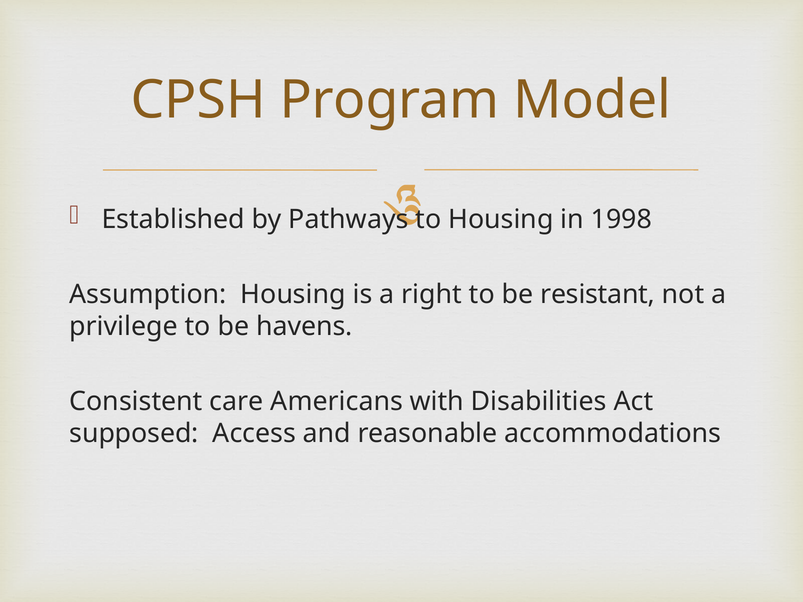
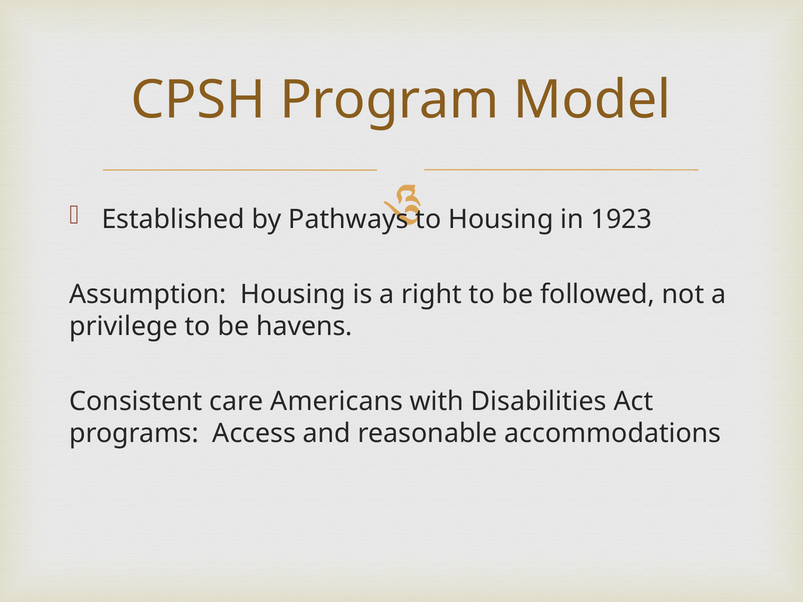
1998: 1998 -> 1923
resistant: resistant -> followed
supposed: supposed -> programs
